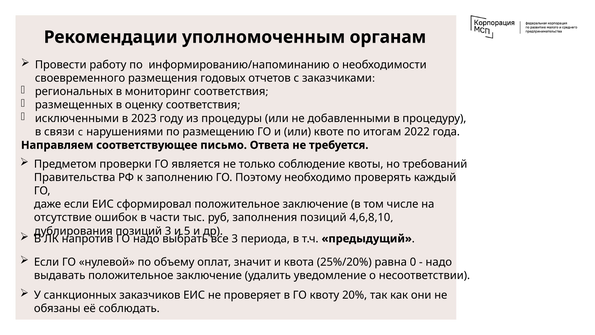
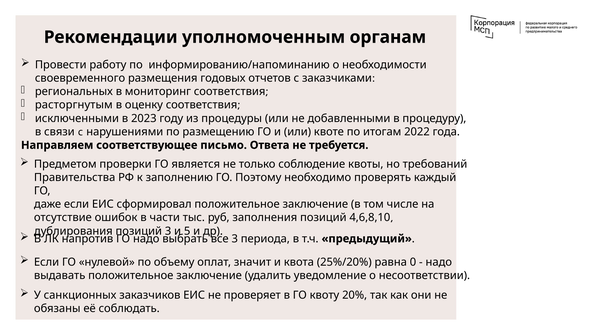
размещенных: размещенных -> расторгнутым
